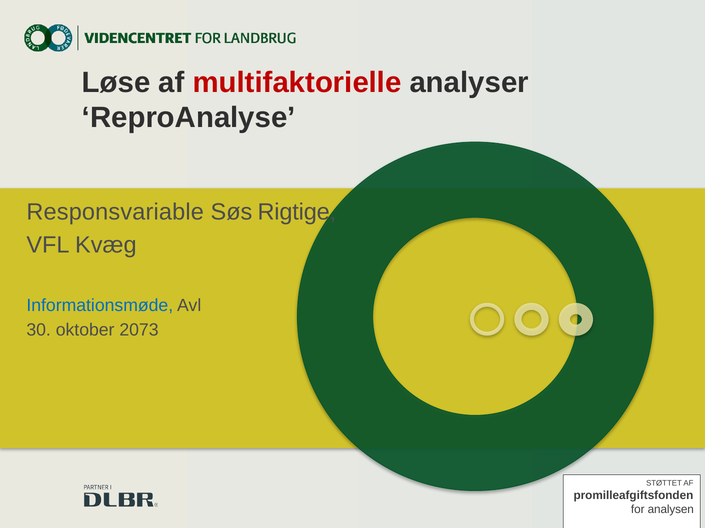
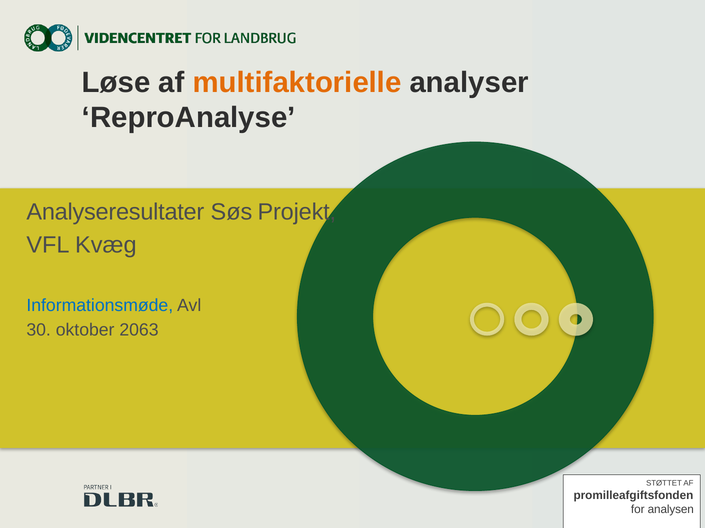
multifaktorielle colour: red -> orange
Responsvariable: Responsvariable -> Analyseresultater
Rigtige: Rigtige -> Projekt
2073: 2073 -> 2063
